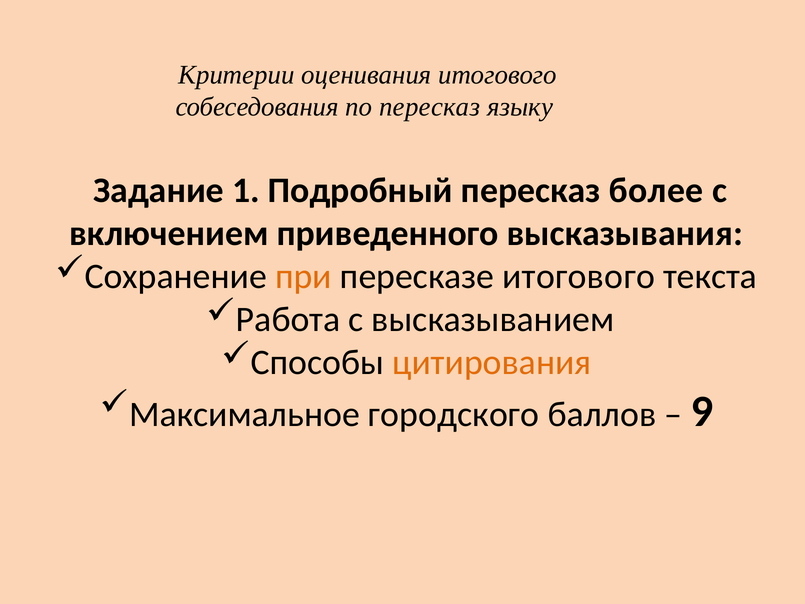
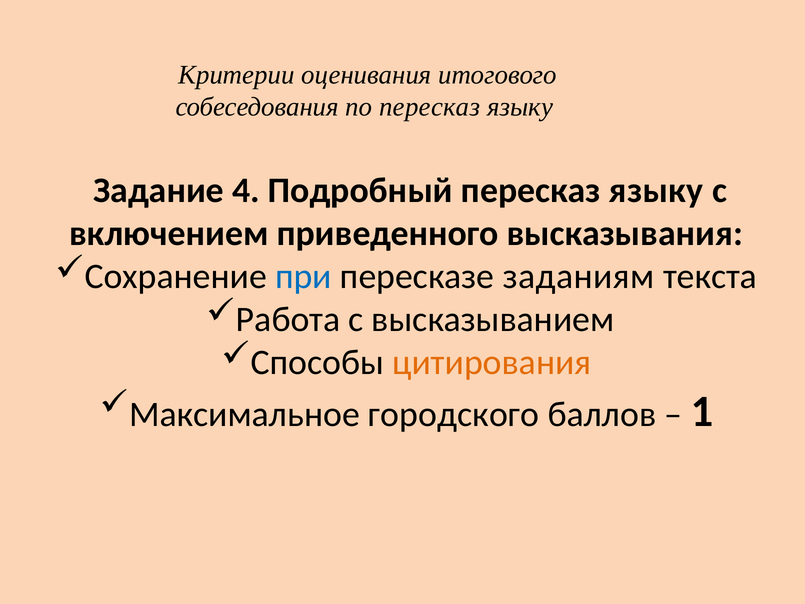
1: 1 -> 4
Подробный пересказ более: более -> языку
при colour: orange -> blue
пересказе итогового: итогового -> заданиям
9: 9 -> 1
